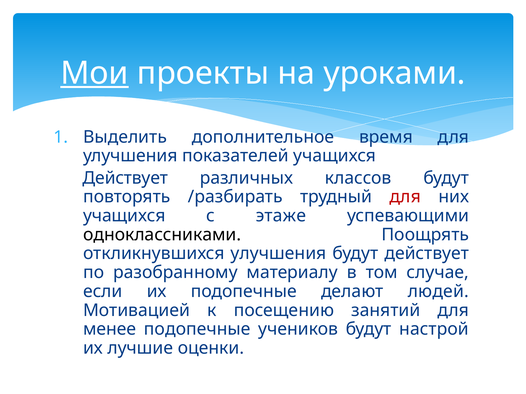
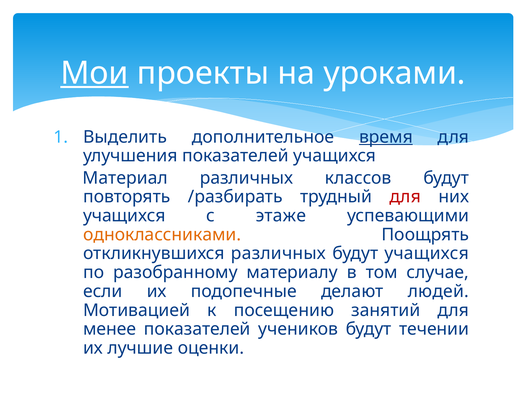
время underline: none -> present
Действует at (125, 178): Действует -> Материал
одноклассниками colour: black -> orange
откликнувшихся улучшения: улучшения -> различных
будут действует: действует -> учащихся
менее подопечные: подопечные -> показателей
настрой: настрой -> течении
